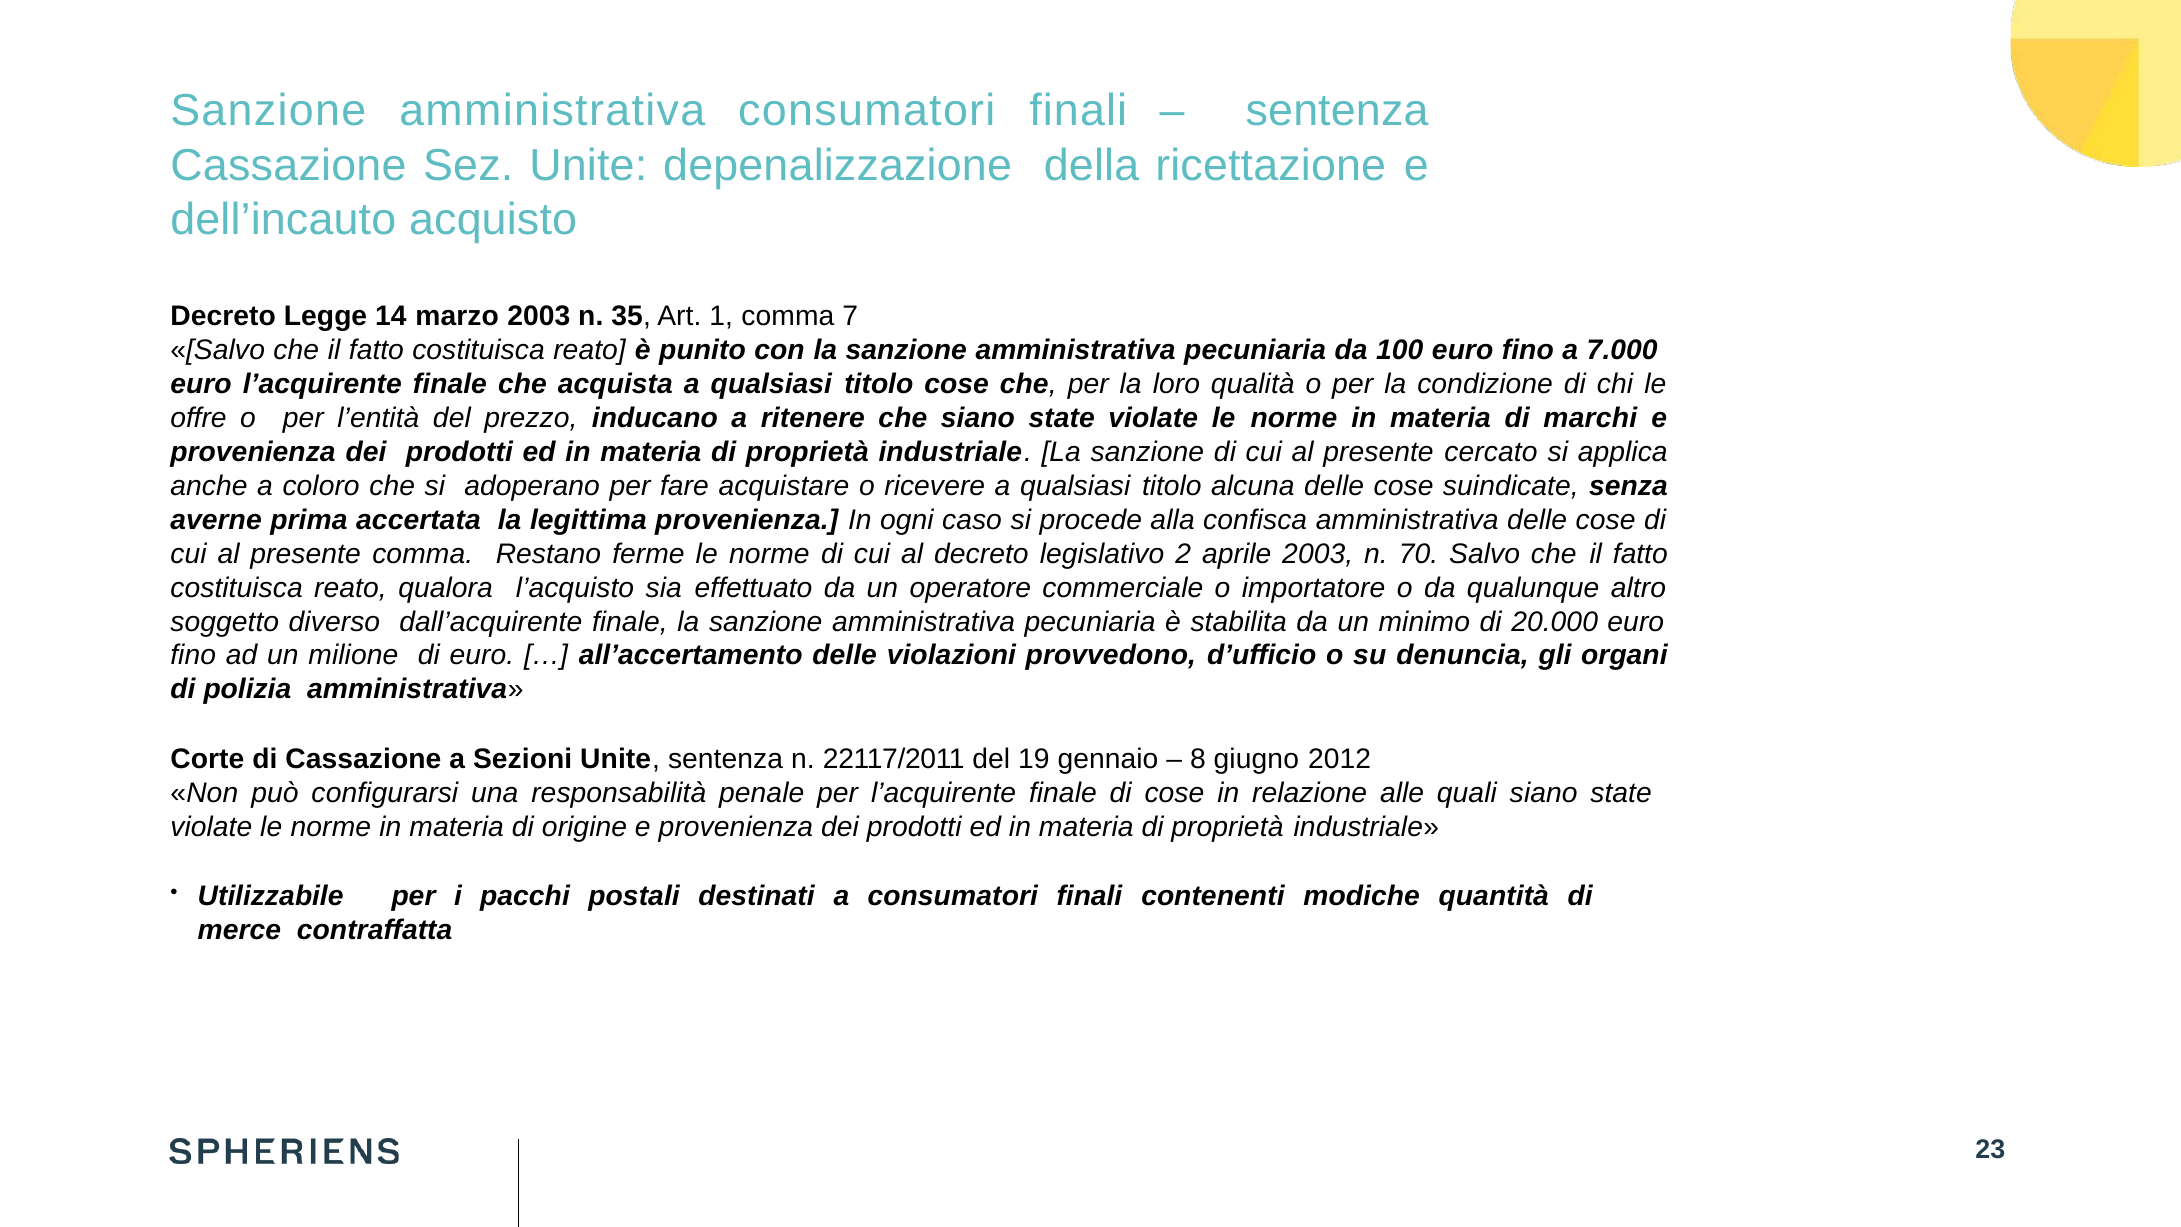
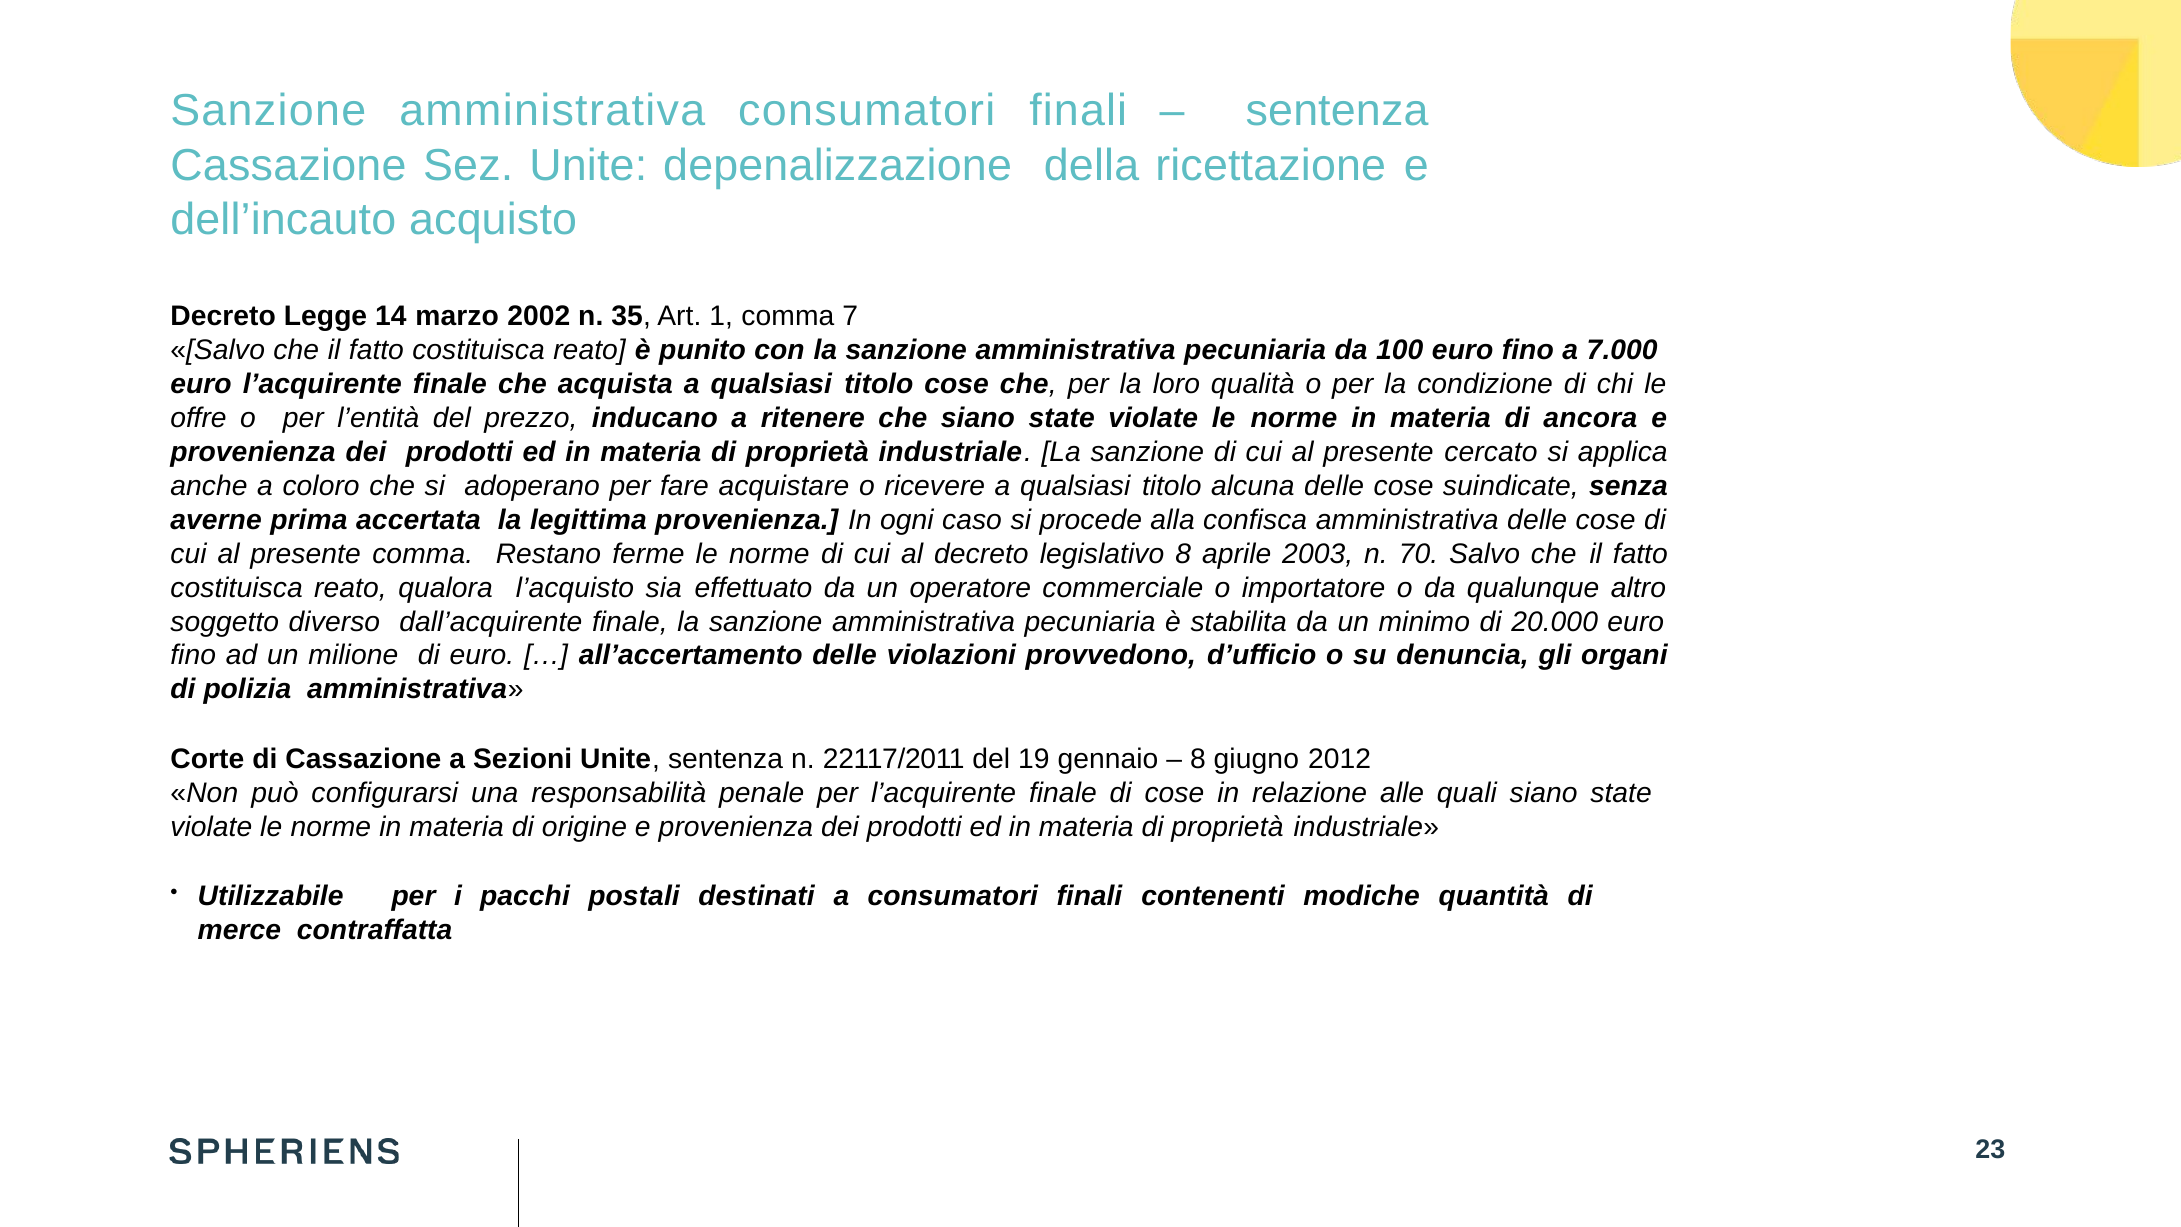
marzo 2003: 2003 -> 2002
marchi: marchi -> ancora
legislativo 2: 2 -> 8
